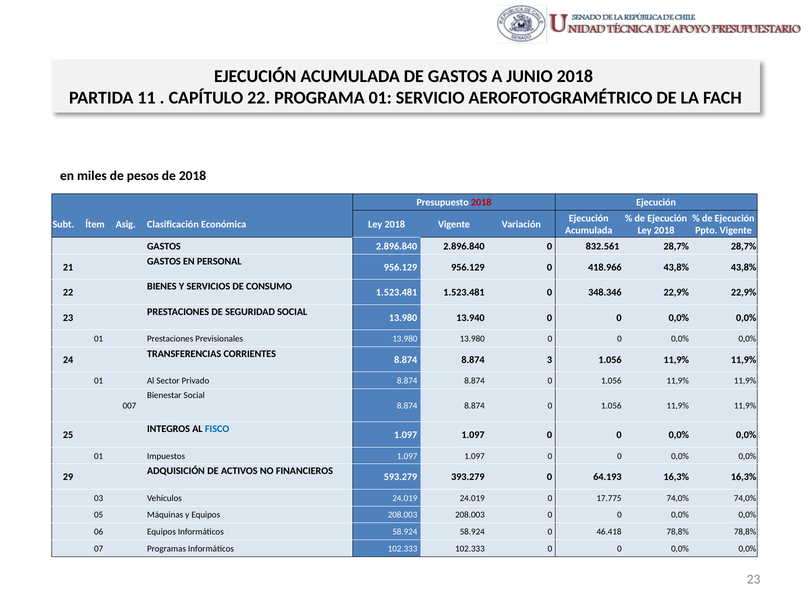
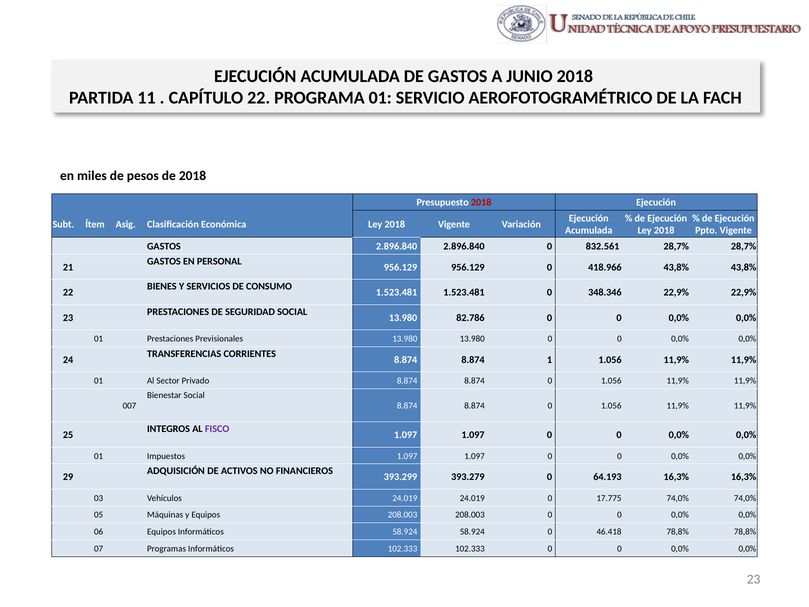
13.940: 13.940 -> 82.786
3: 3 -> 1
FISCO colour: blue -> purple
593.279: 593.279 -> 393.299
